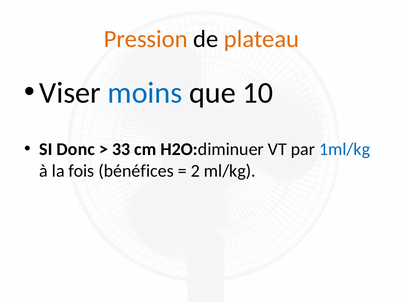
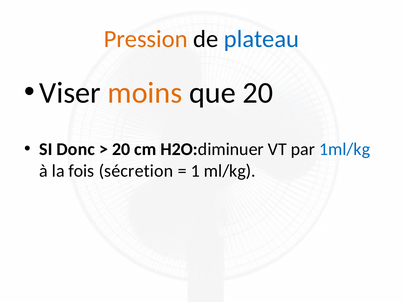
plateau colour: orange -> blue
moins colour: blue -> orange
que 10: 10 -> 20
33 at (121, 149): 33 -> 20
bénéfices: bénéfices -> sécretion
2: 2 -> 1
